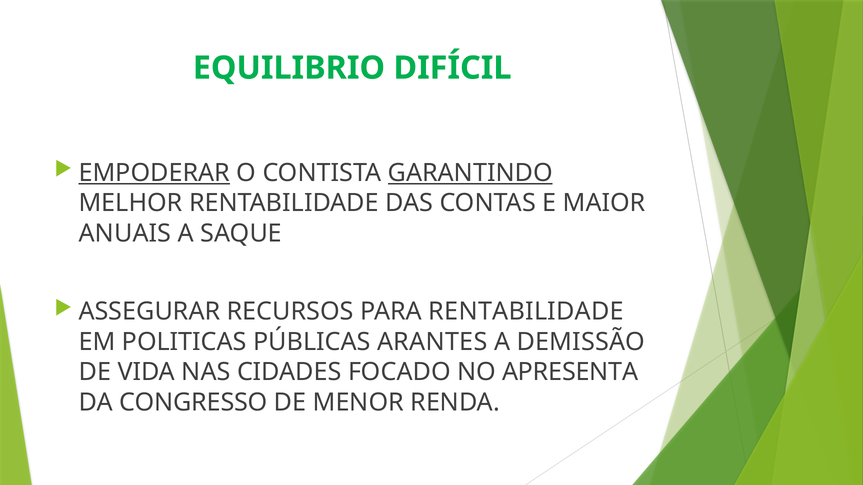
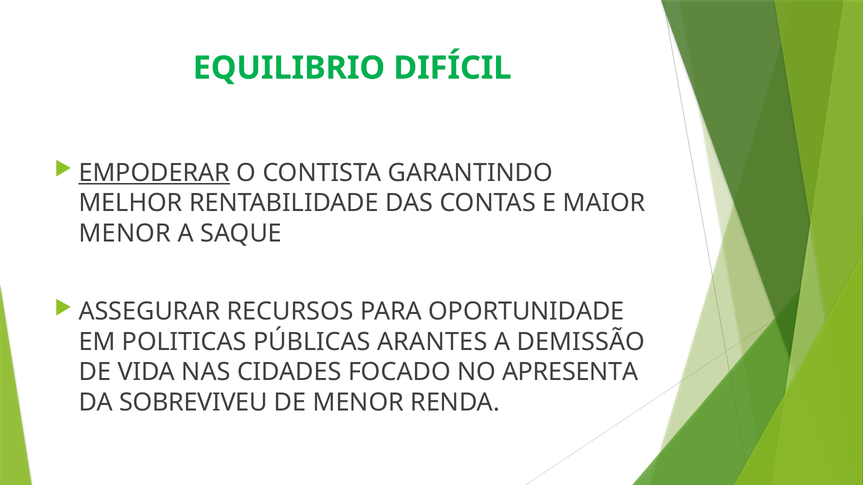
GARANTINDO underline: present -> none
ANUAIS at (125, 233): ANUAIS -> MENOR
PARA RENTABILIDADE: RENTABILIDADE -> OPORTUNIDADE
CONGRESSO: CONGRESSO -> SOBREVIVEU
